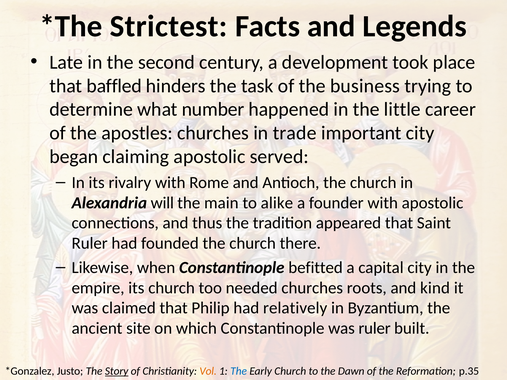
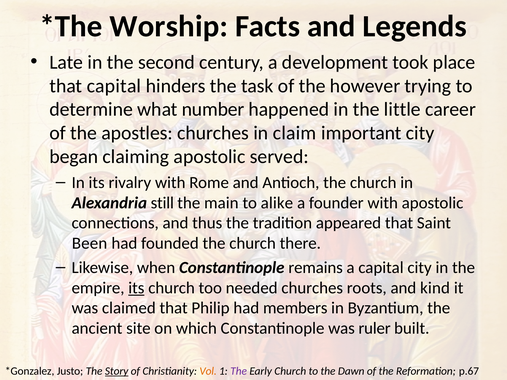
Strictest: Strictest -> Worship
that baffled: baffled -> capital
business: business -> however
trade: trade -> claim
will: will -> still
Ruler at (90, 243): Ruler -> Been
befitted: befitted -> remains
its at (136, 288) underline: none -> present
relatively: relatively -> members
The at (239, 372) colour: blue -> purple
p.35: p.35 -> p.67
